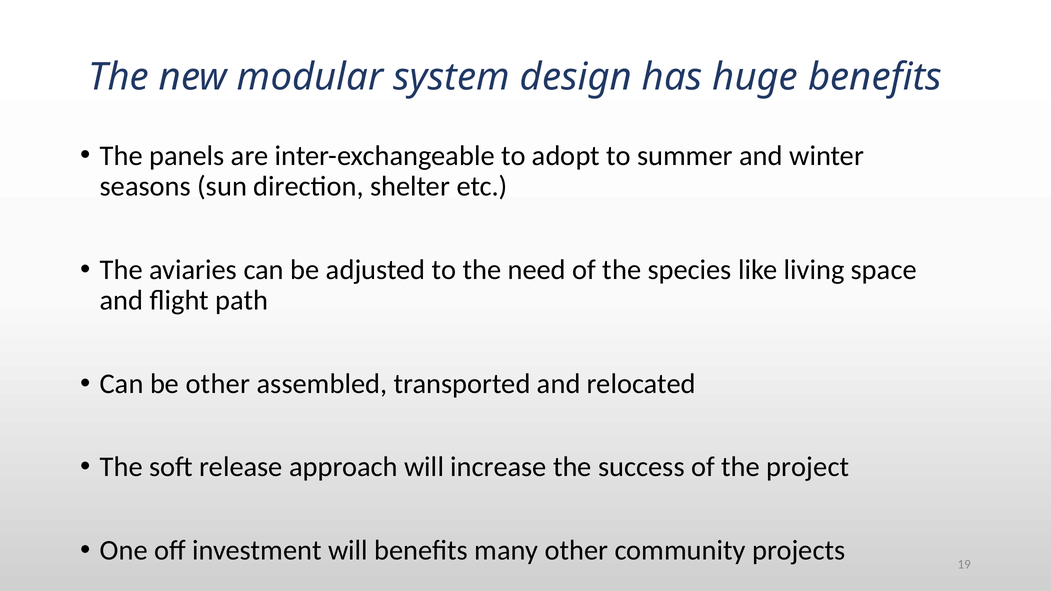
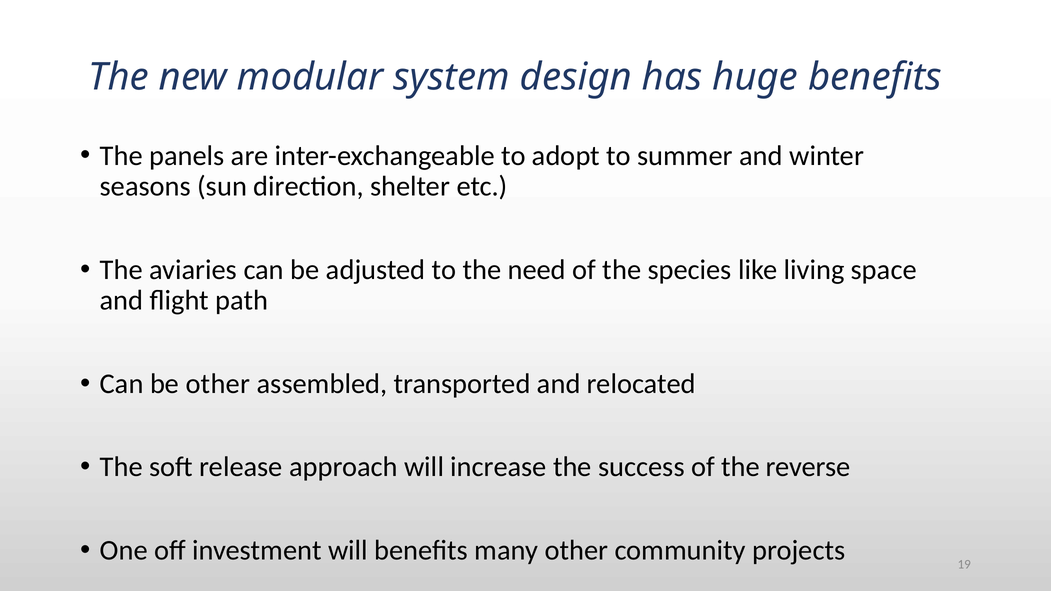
project: project -> reverse
